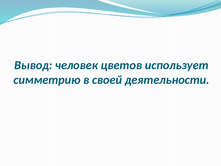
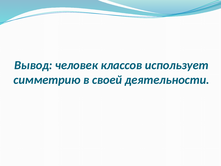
цветов: цветов -> классов
